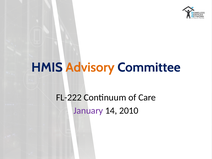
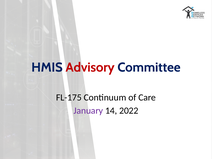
Advisory colour: orange -> red
FL-222: FL-222 -> FL-175
2010: 2010 -> 2022
